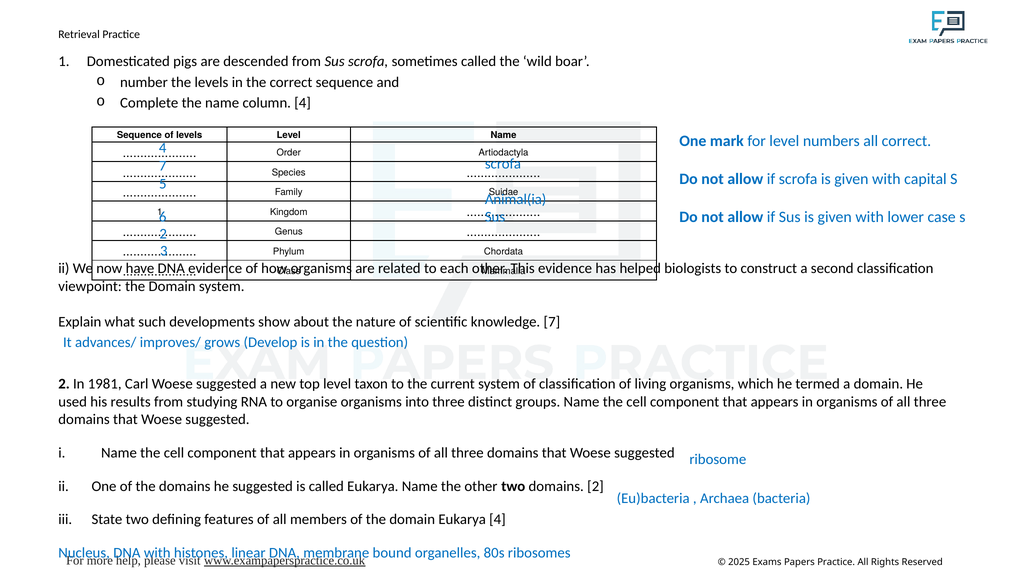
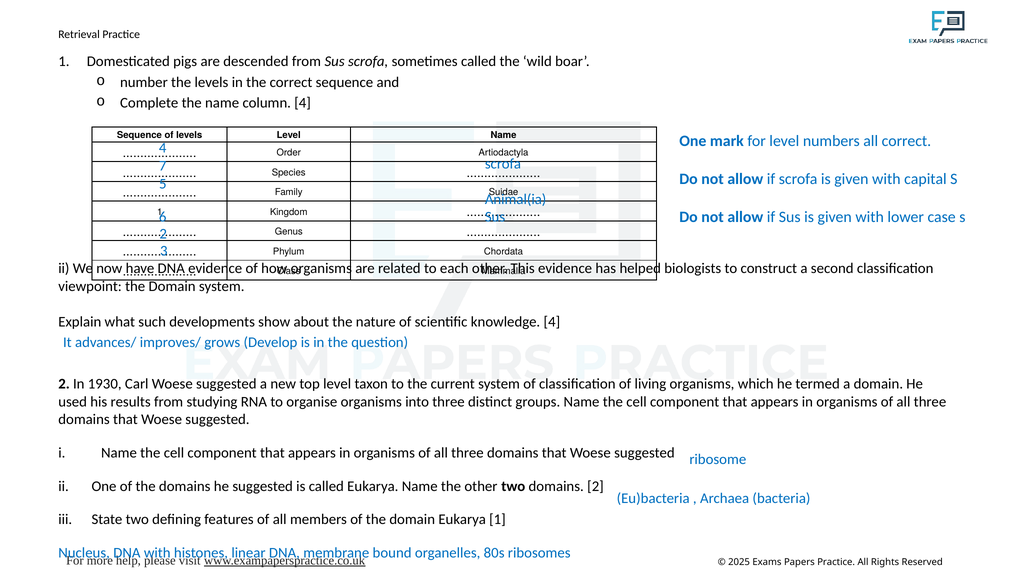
knowledge 7: 7 -> 4
1981: 1981 -> 1930
Eukarya 4: 4 -> 1
